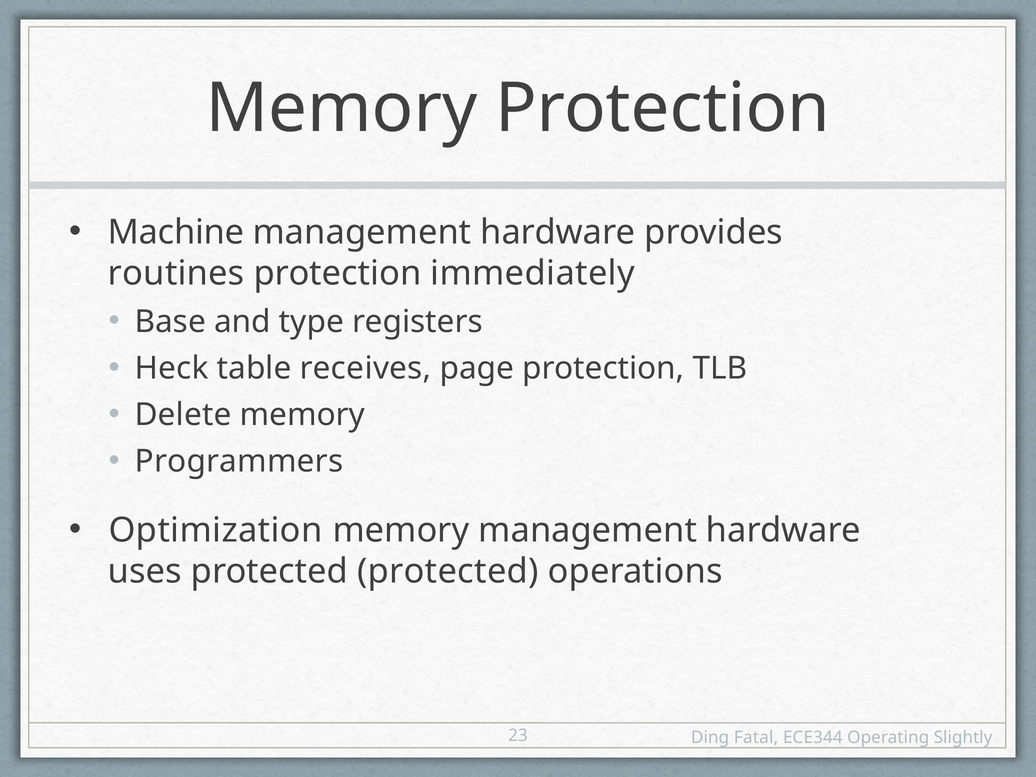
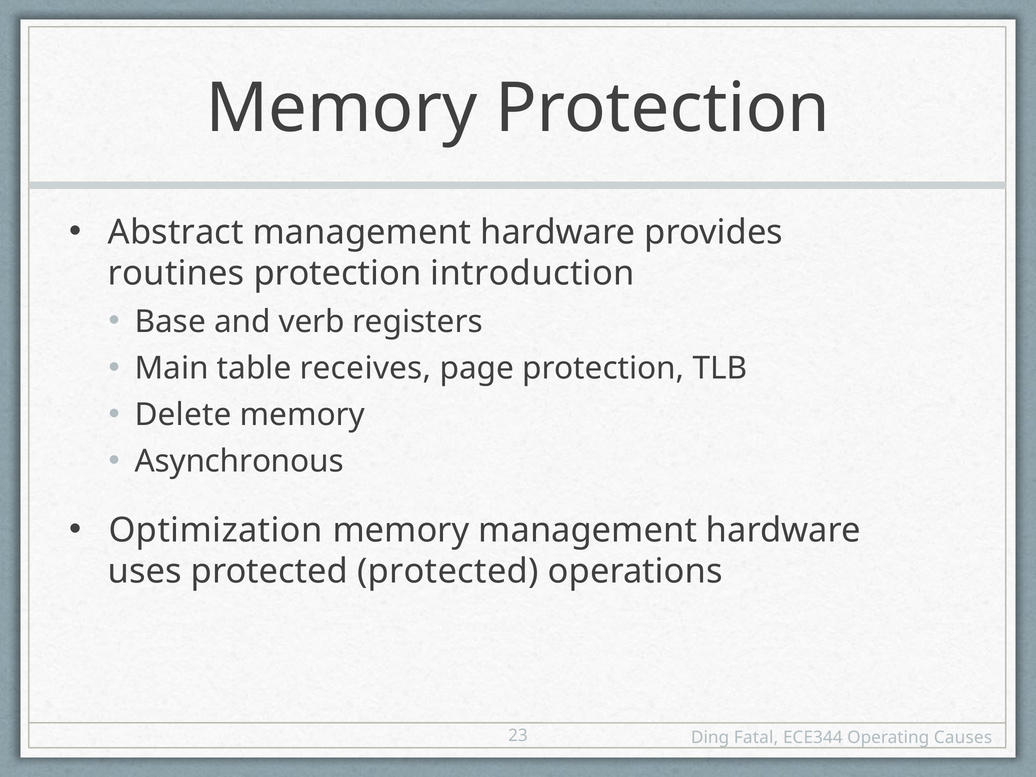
Machine: Machine -> Abstract
immediately: immediately -> introduction
type: type -> verb
Heck: Heck -> Main
Programmers: Programmers -> Asynchronous
Slightly: Slightly -> Causes
